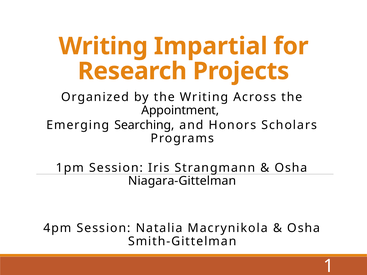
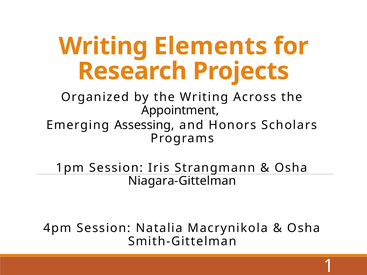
Impartial: Impartial -> Elements
Searching: Searching -> Assessing
